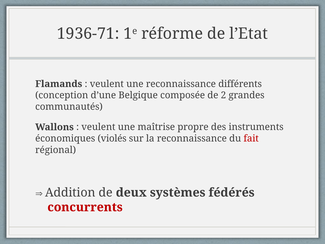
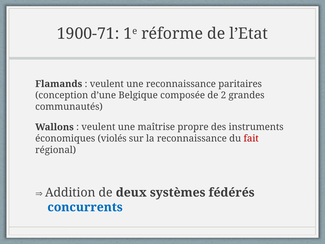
1936-71: 1936-71 -> 1900-71
différents: différents -> paritaires
concurrents colour: red -> blue
